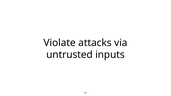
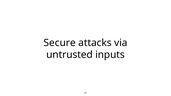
Violate: Violate -> Secure
